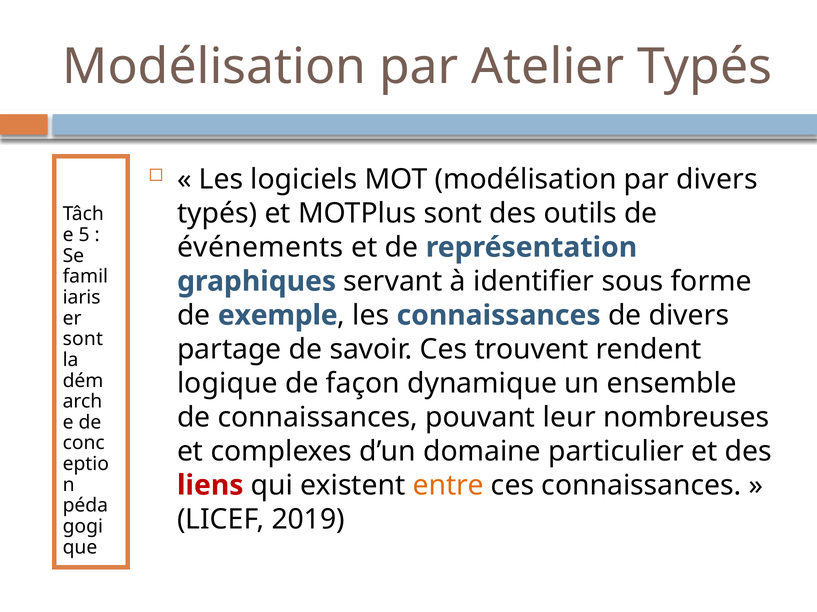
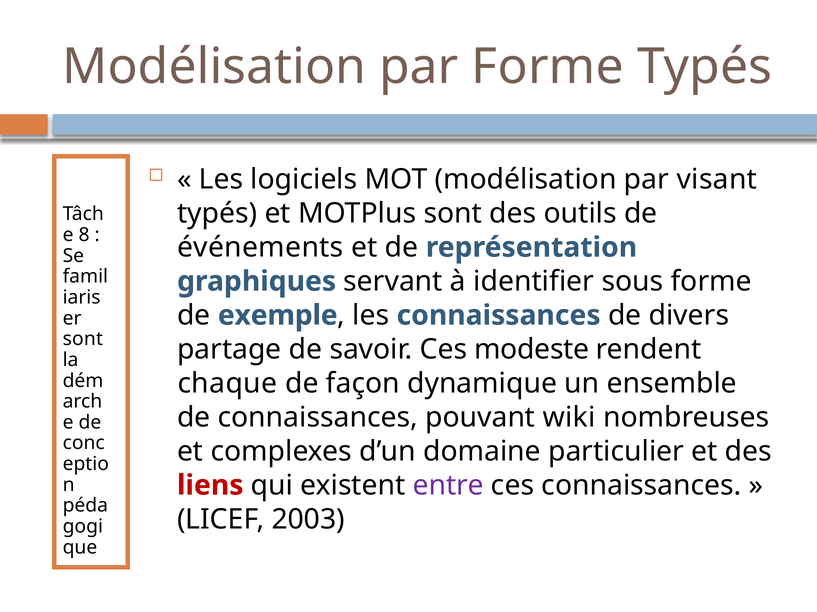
par Atelier: Atelier -> Forme
par divers: divers -> visant
5: 5 -> 8
trouvent: trouvent -> modeste
logique: logique -> chaque
leur: leur -> wiki
entre colour: orange -> purple
2019: 2019 -> 2003
